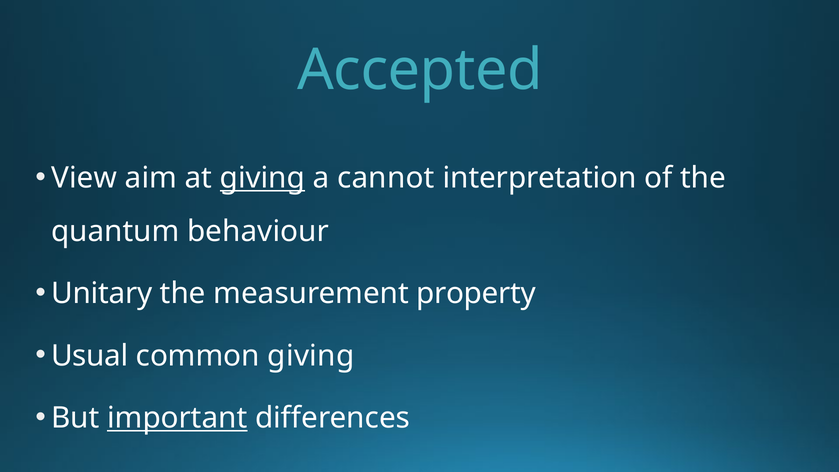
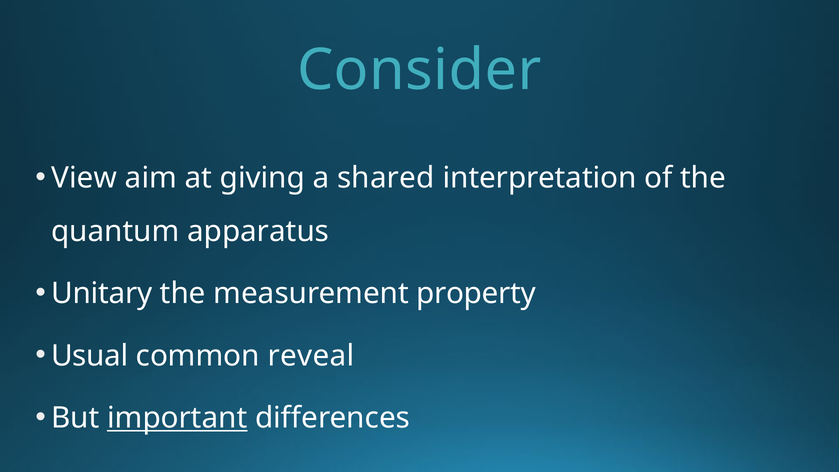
Accepted: Accepted -> Consider
giving at (262, 178) underline: present -> none
cannot: cannot -> shared
behaviour: behaviour -> apparatus
common giving: giving -> reveal
